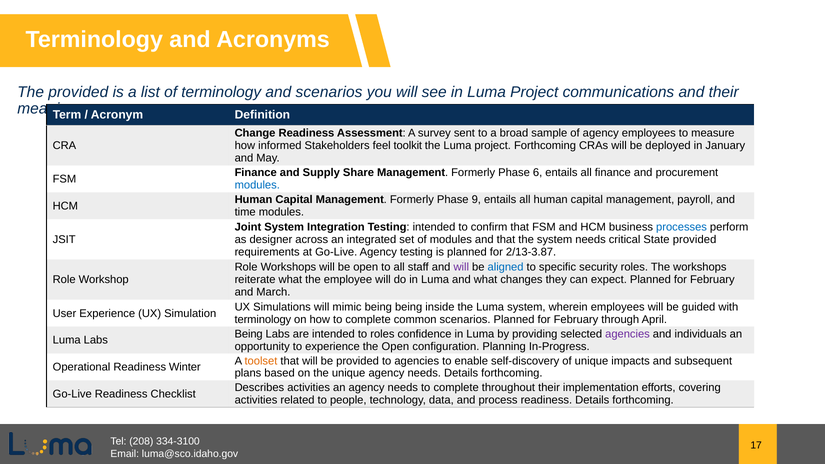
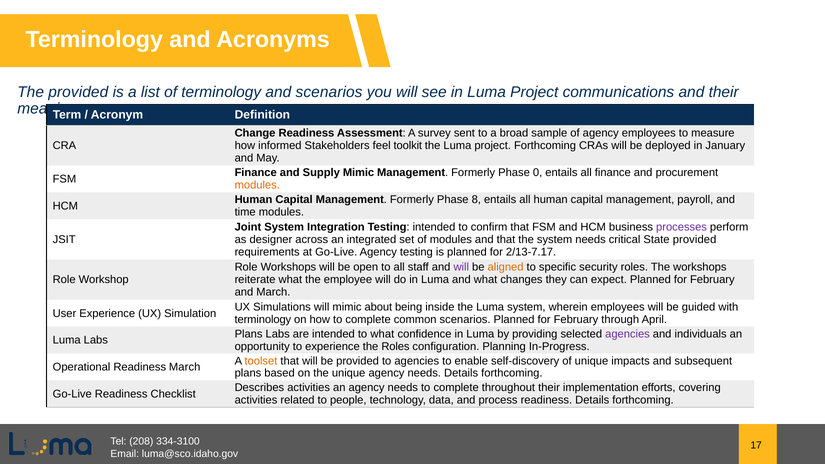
Supply Share: Share -> Mimic
6: 6 -> 0
modules at (257, 185) colour: blue -> orange
9: 9 -> 8
processes colour: blue -> purple
2/13-3.87: 2/13-3.87 -> 2/13-7.17
aligned colour: blue -> orange
mimic being: being -> about
Being at (249, 334): Being -> Plans
to roles: roles -> what
the Open: Open -> Roles
Readiness Winter: Winter -> March
